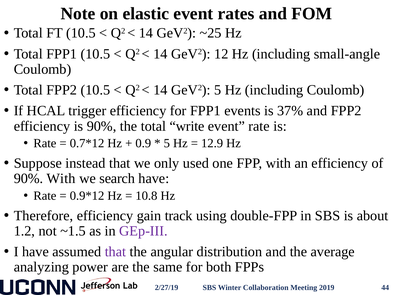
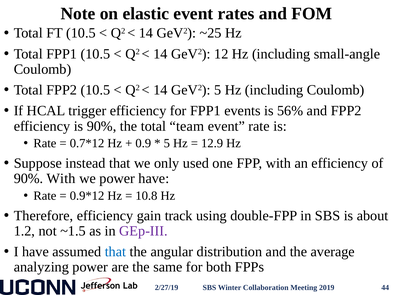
37%: 37% -> 56%
write: write -> team
we search: search -> power
that at (115, 252) colour: purple -> blue
